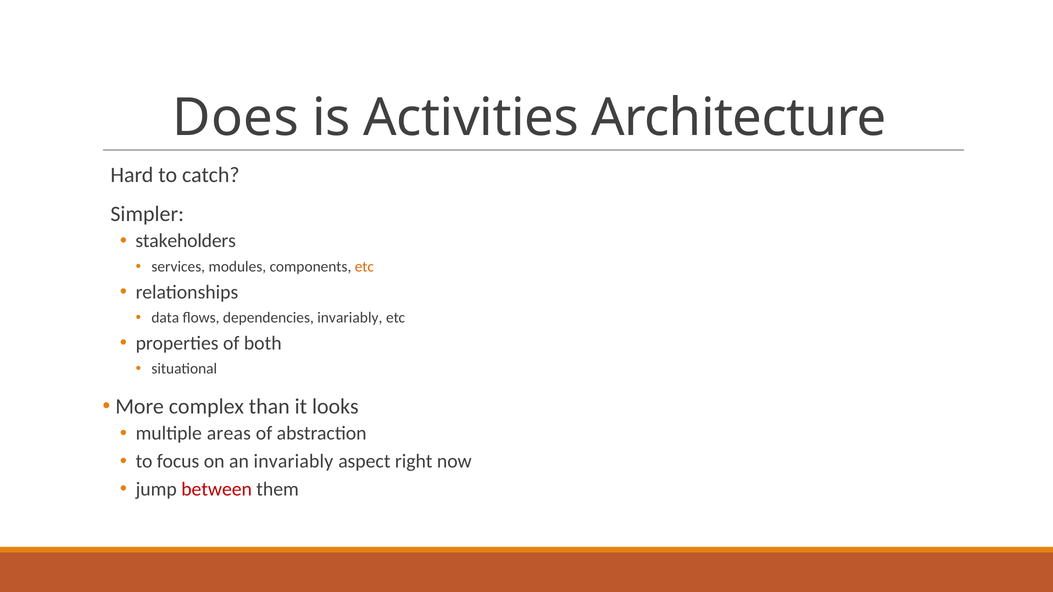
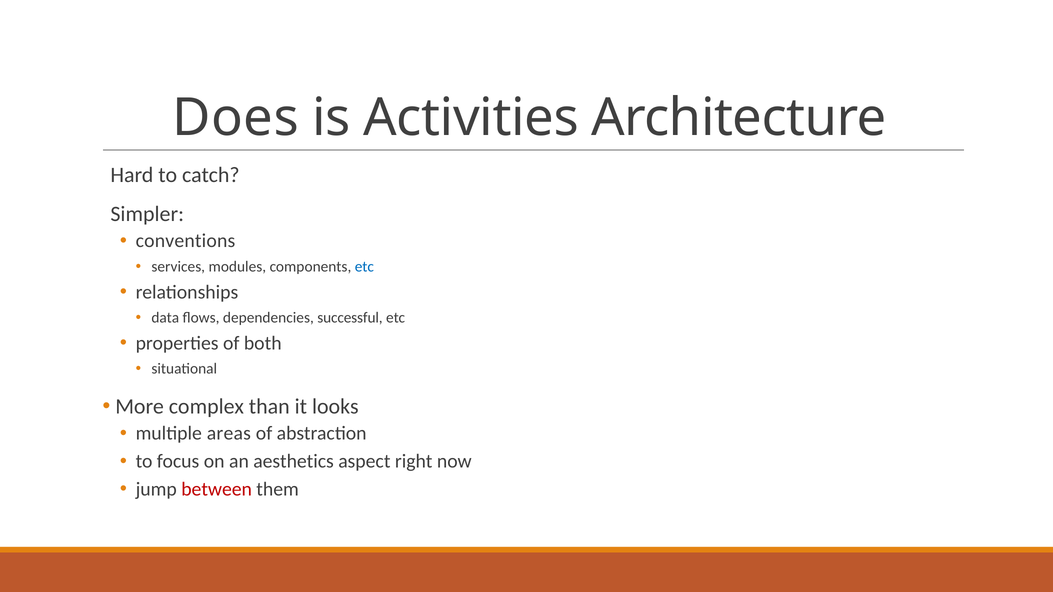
stakeholders: stakeholders -> conventions
etc at (364, 267) colour: orange -> blue
dependencies invariably: invariably -> successful
an invariably: invariably -> aesthetics
